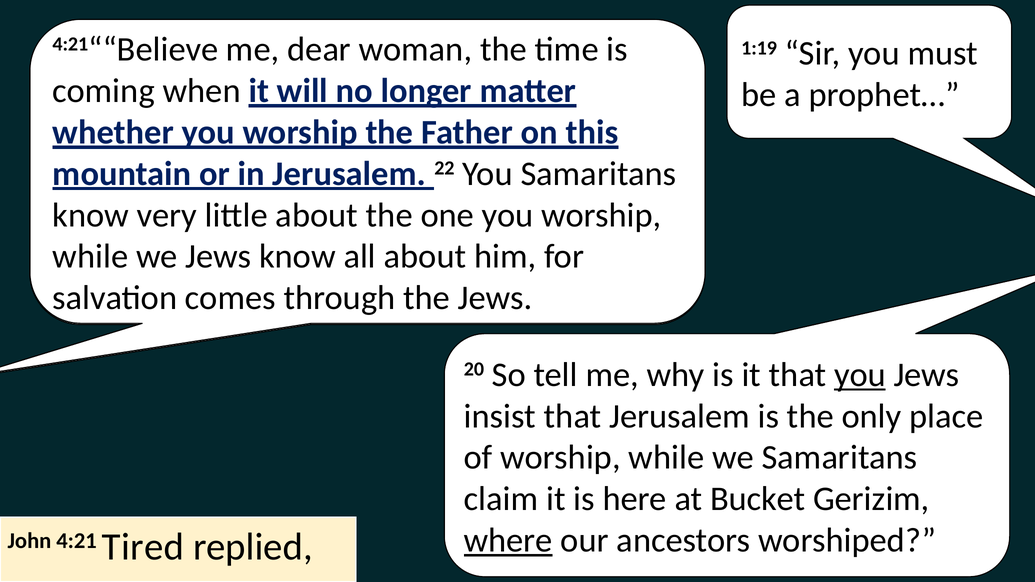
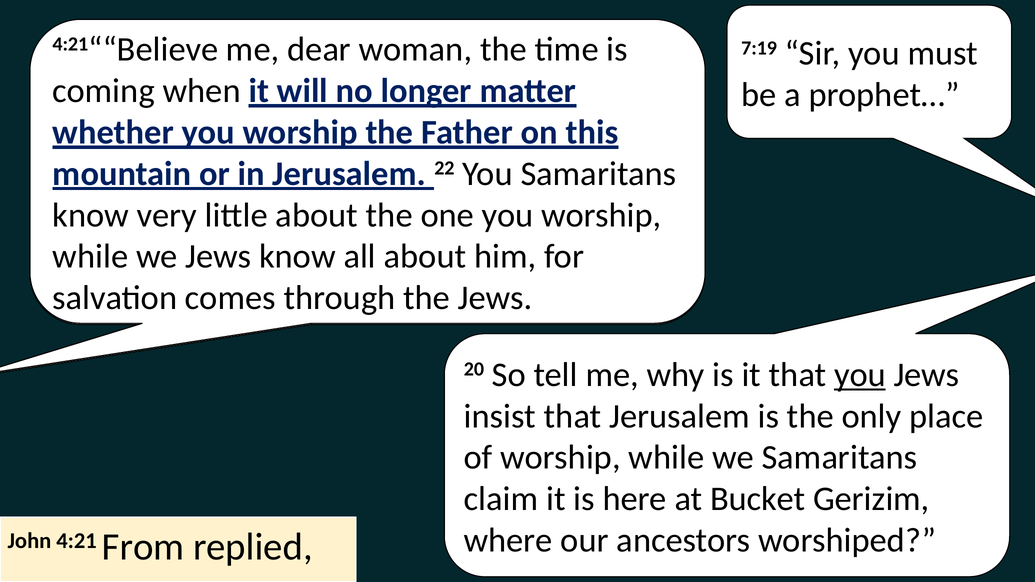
1:19: 1:19 -> 7:19
where underline: present -> none
Tired: Tired -> From
